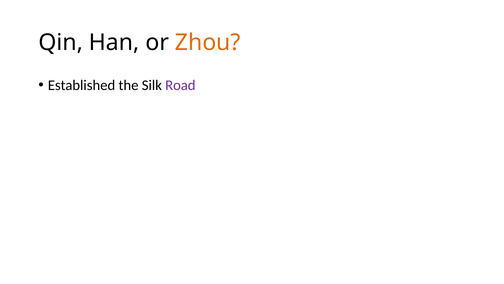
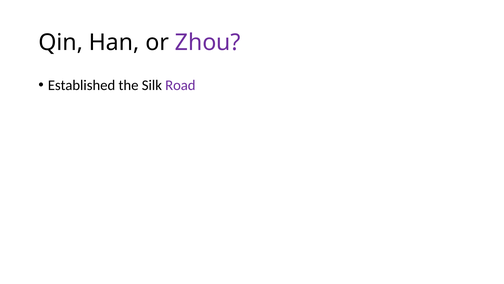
Zhou colour: orange -> purple
